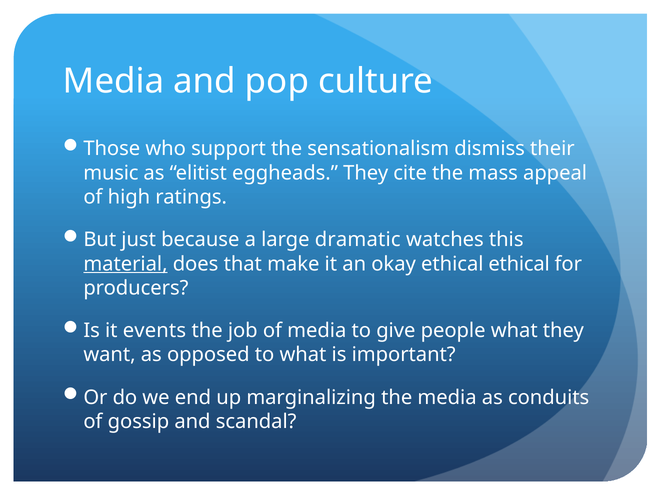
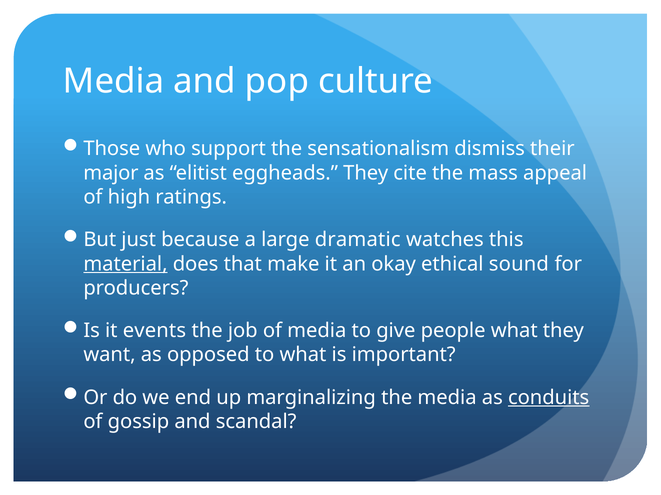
music: music -> major
ethical ethical: ethical -> sound
conduits underline: none -> present
